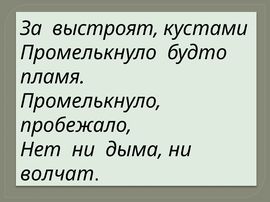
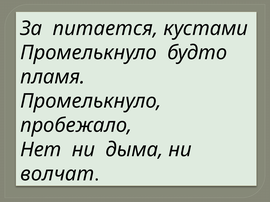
выстроят: выстроят -> питается
